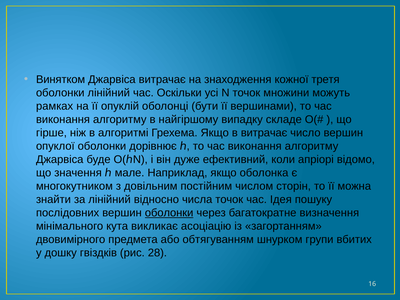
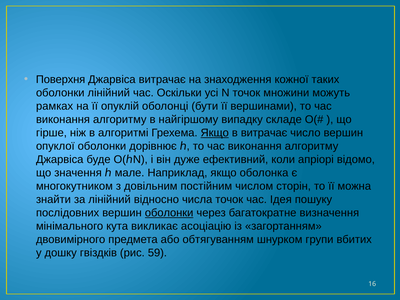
Винятком: Винятком -> Поверхня
третя: третя -> таких
Якщо at (215, 133) underline: none -> present
28: 28 -> 59
